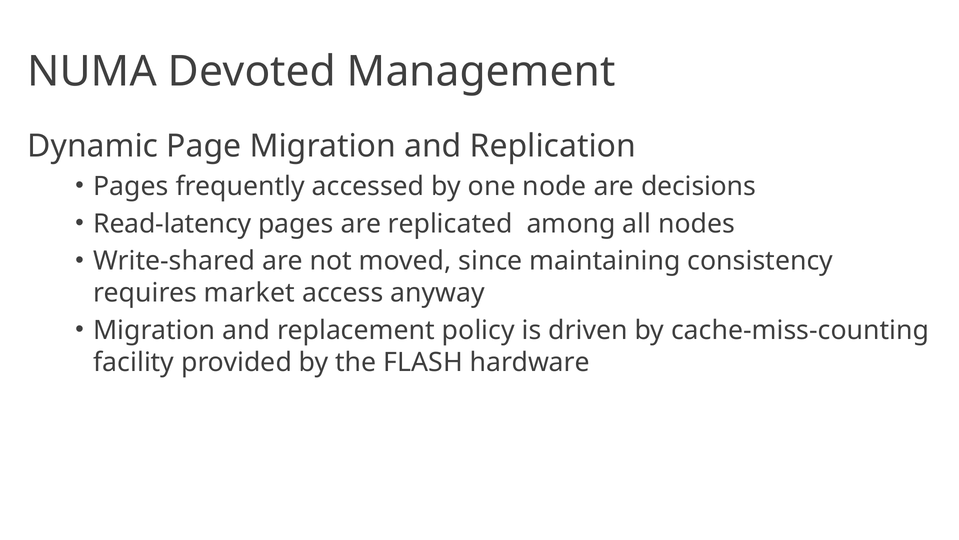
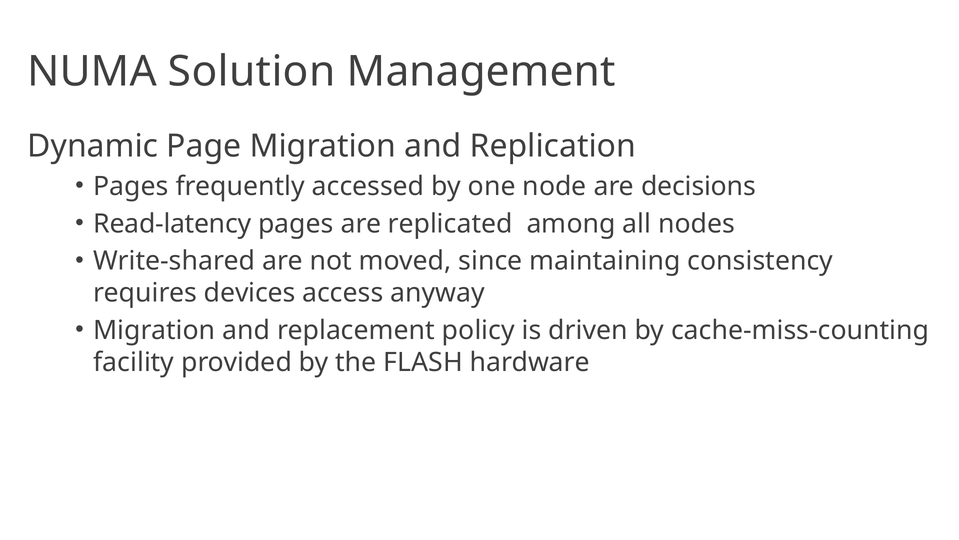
Devoted: Devoted -> Solution
market: market -> devices
